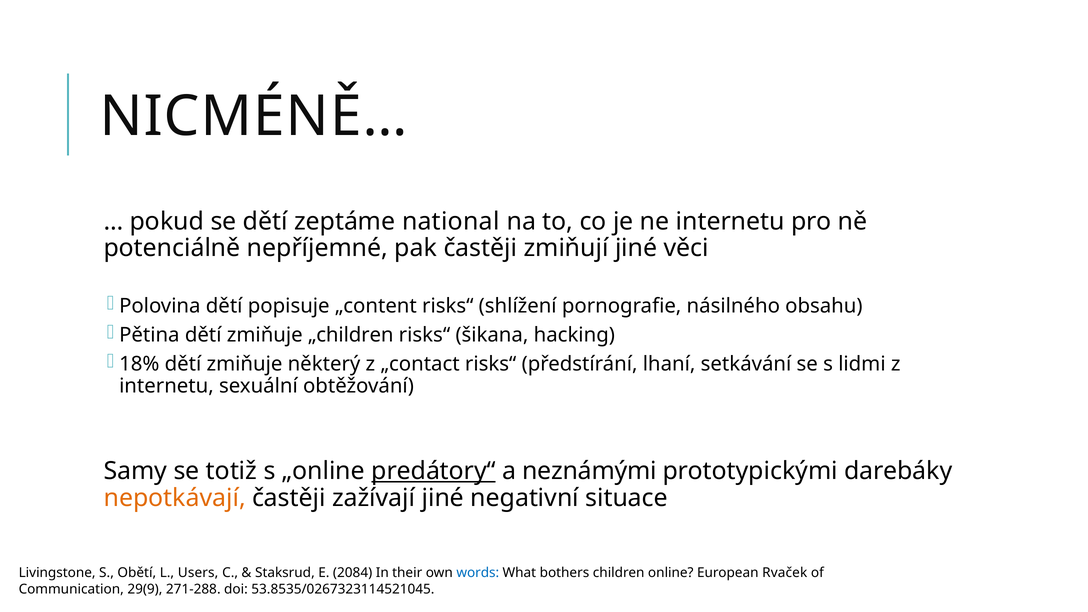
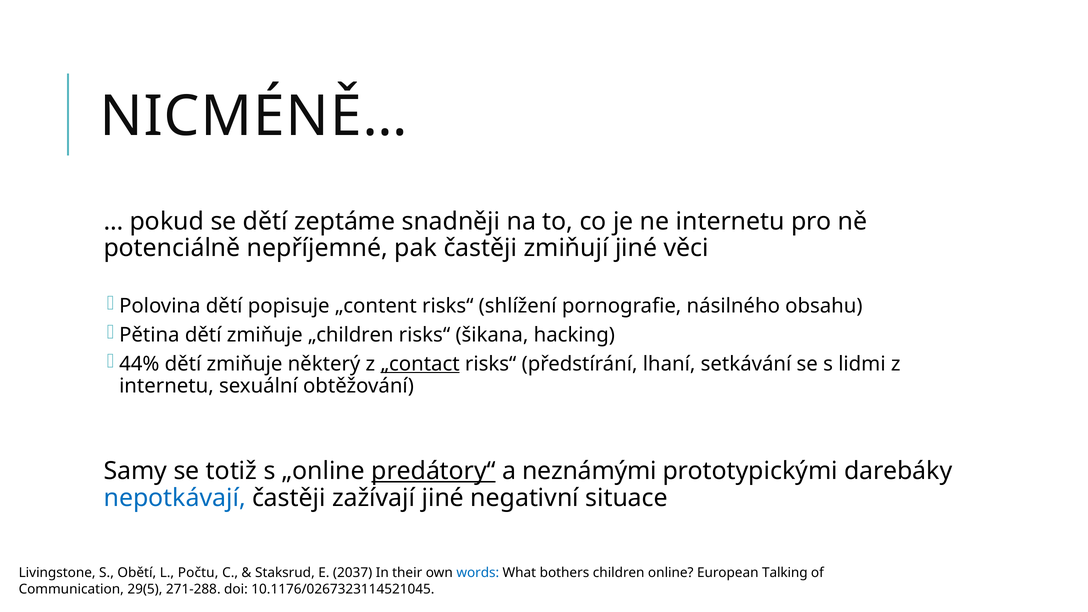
national: national -> snadněji
18%: 18% -> 44%
„contact underline: none -> present
nepotkávají colour: orange -> blue
Users: Users -> Počtu
2084: 2084 -> 2037
Rvaček: Rvaček -> Talking
29(9: 29(9 -> 29(5
53.8535/0267323114521045: 53.8535/0267323114521045 -> 10.1176/0267323114521045
